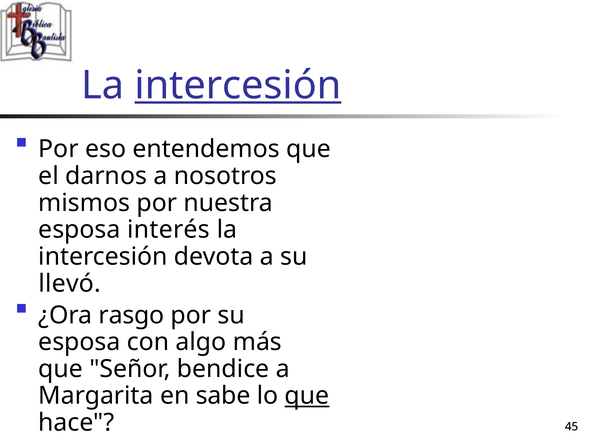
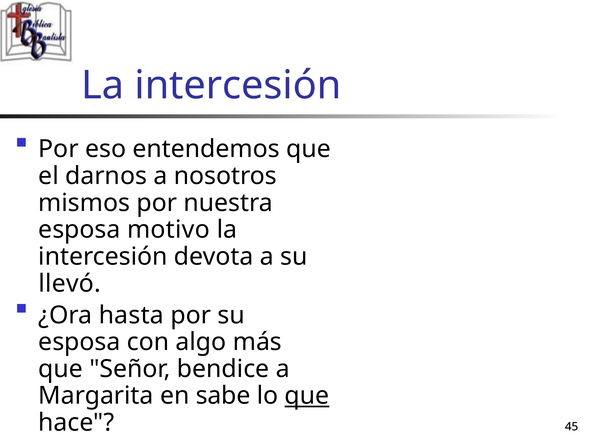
intercesión at (238, 85) underline: present -> none
interés: interés -> motivo
rasgo: rasgo -> hasta
